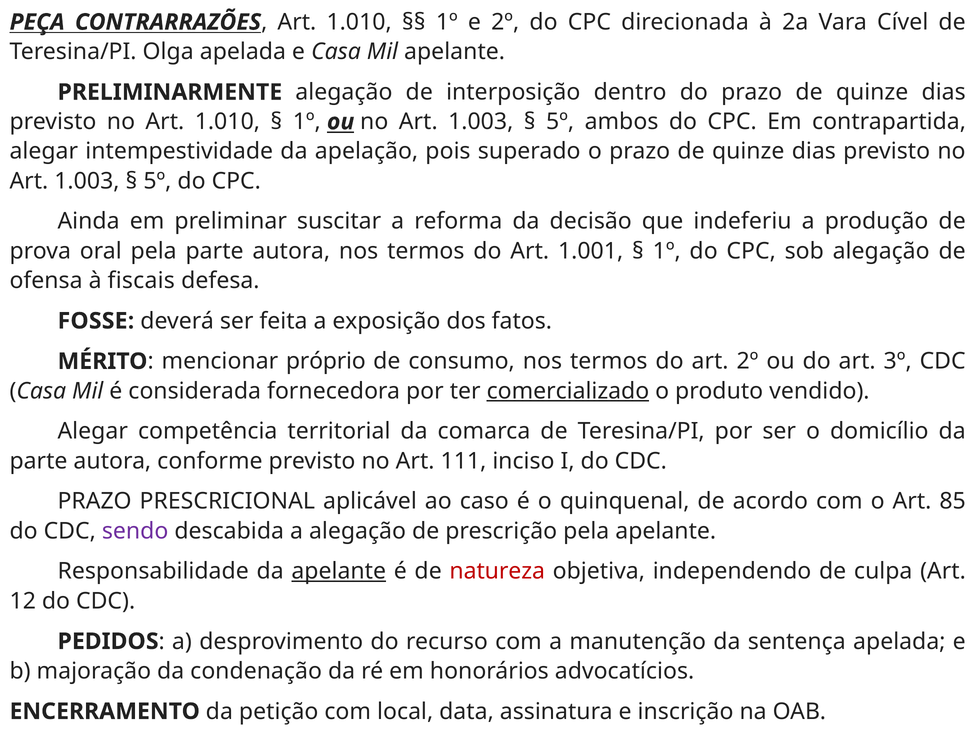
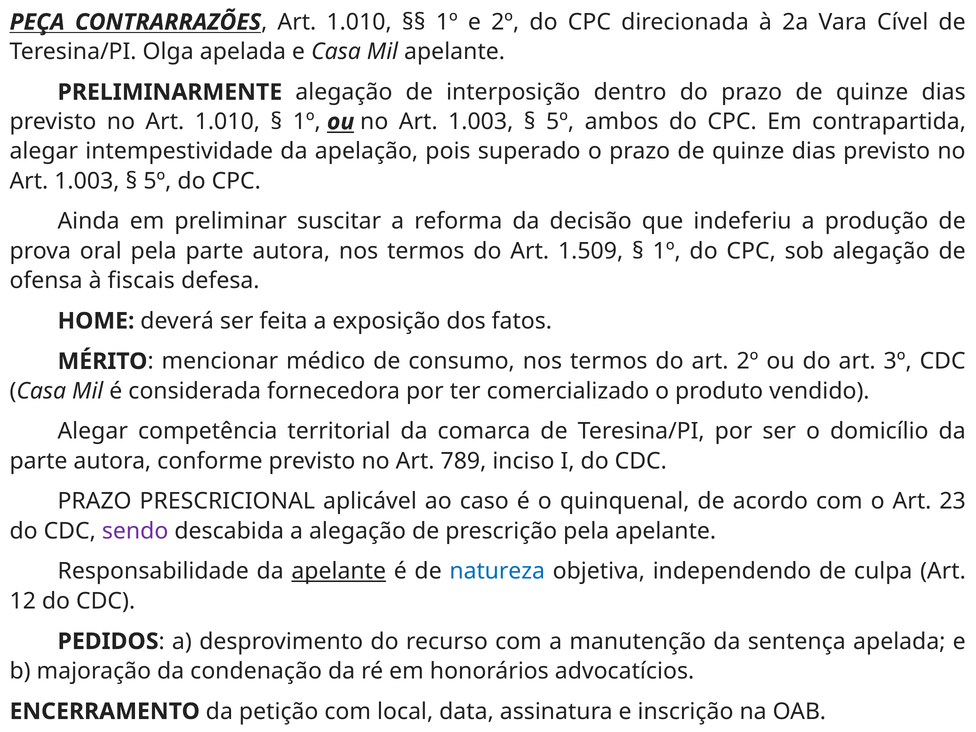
1.001: 1.001 -> 1.509
FOSSE: FOSSE -> HOME
próprio: próprio -> médico
comercializado underline: present -> none
111: 111 -> 789
85: 85 -> 23
natureza colour: red -> blue
